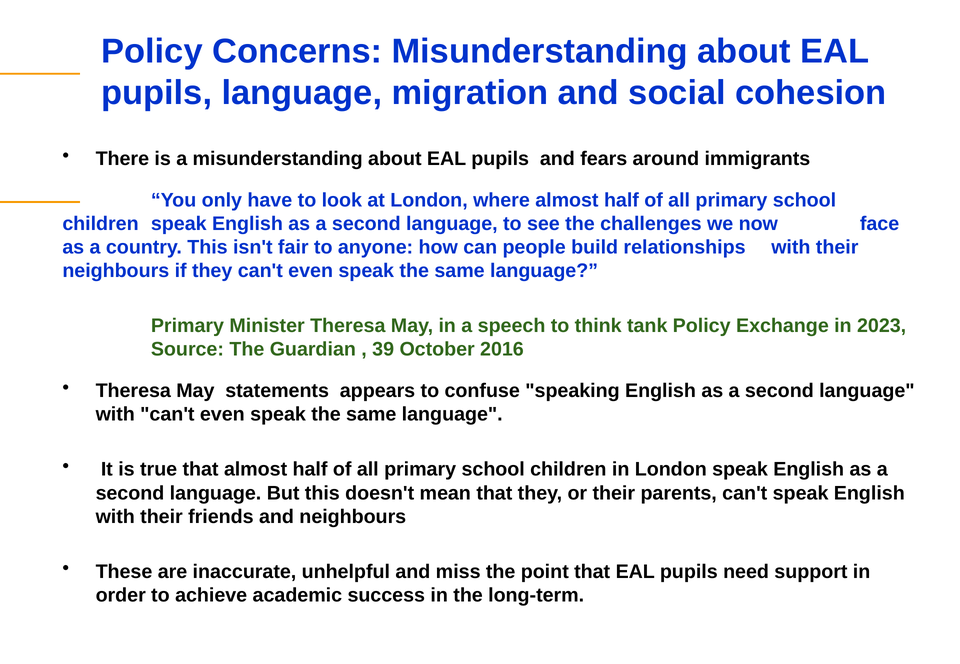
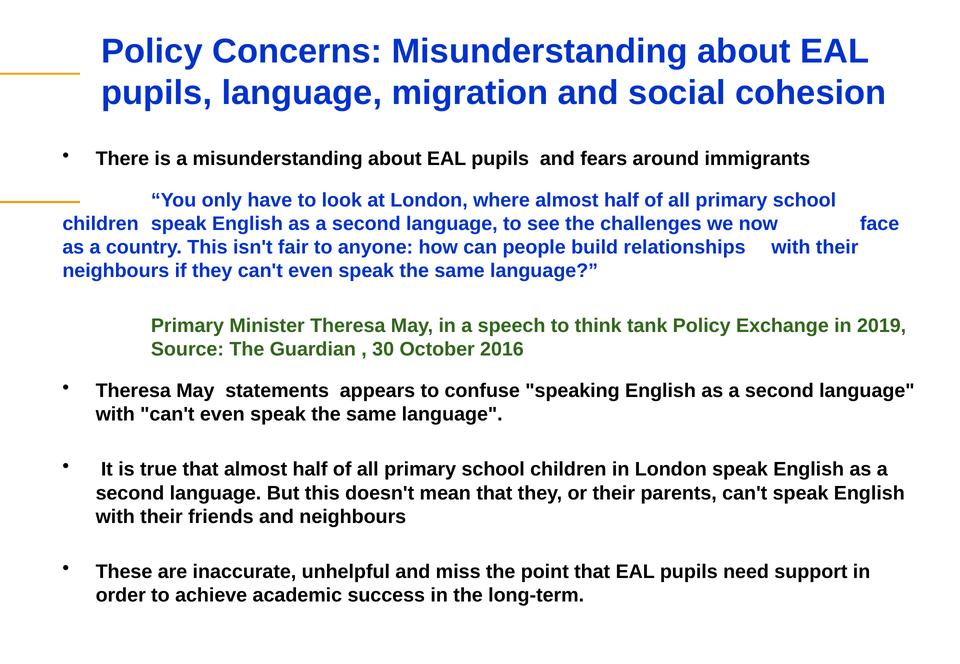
2023: 2023 -> 2019
39: 39 -> 30
